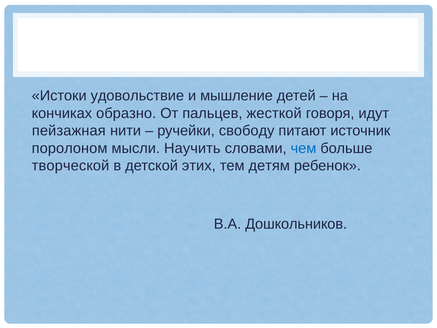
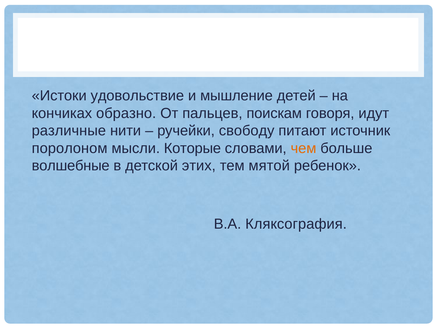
жесткой: жесткой -> поискам
пейзажная: пейзажная -> различные
Научить: Научить -> Которые
чем colour: blue -> orange
творческой: творческой -> волшебные
детям: детям -> мятой
Дошкольников: Дошкольников -> Кляксография
